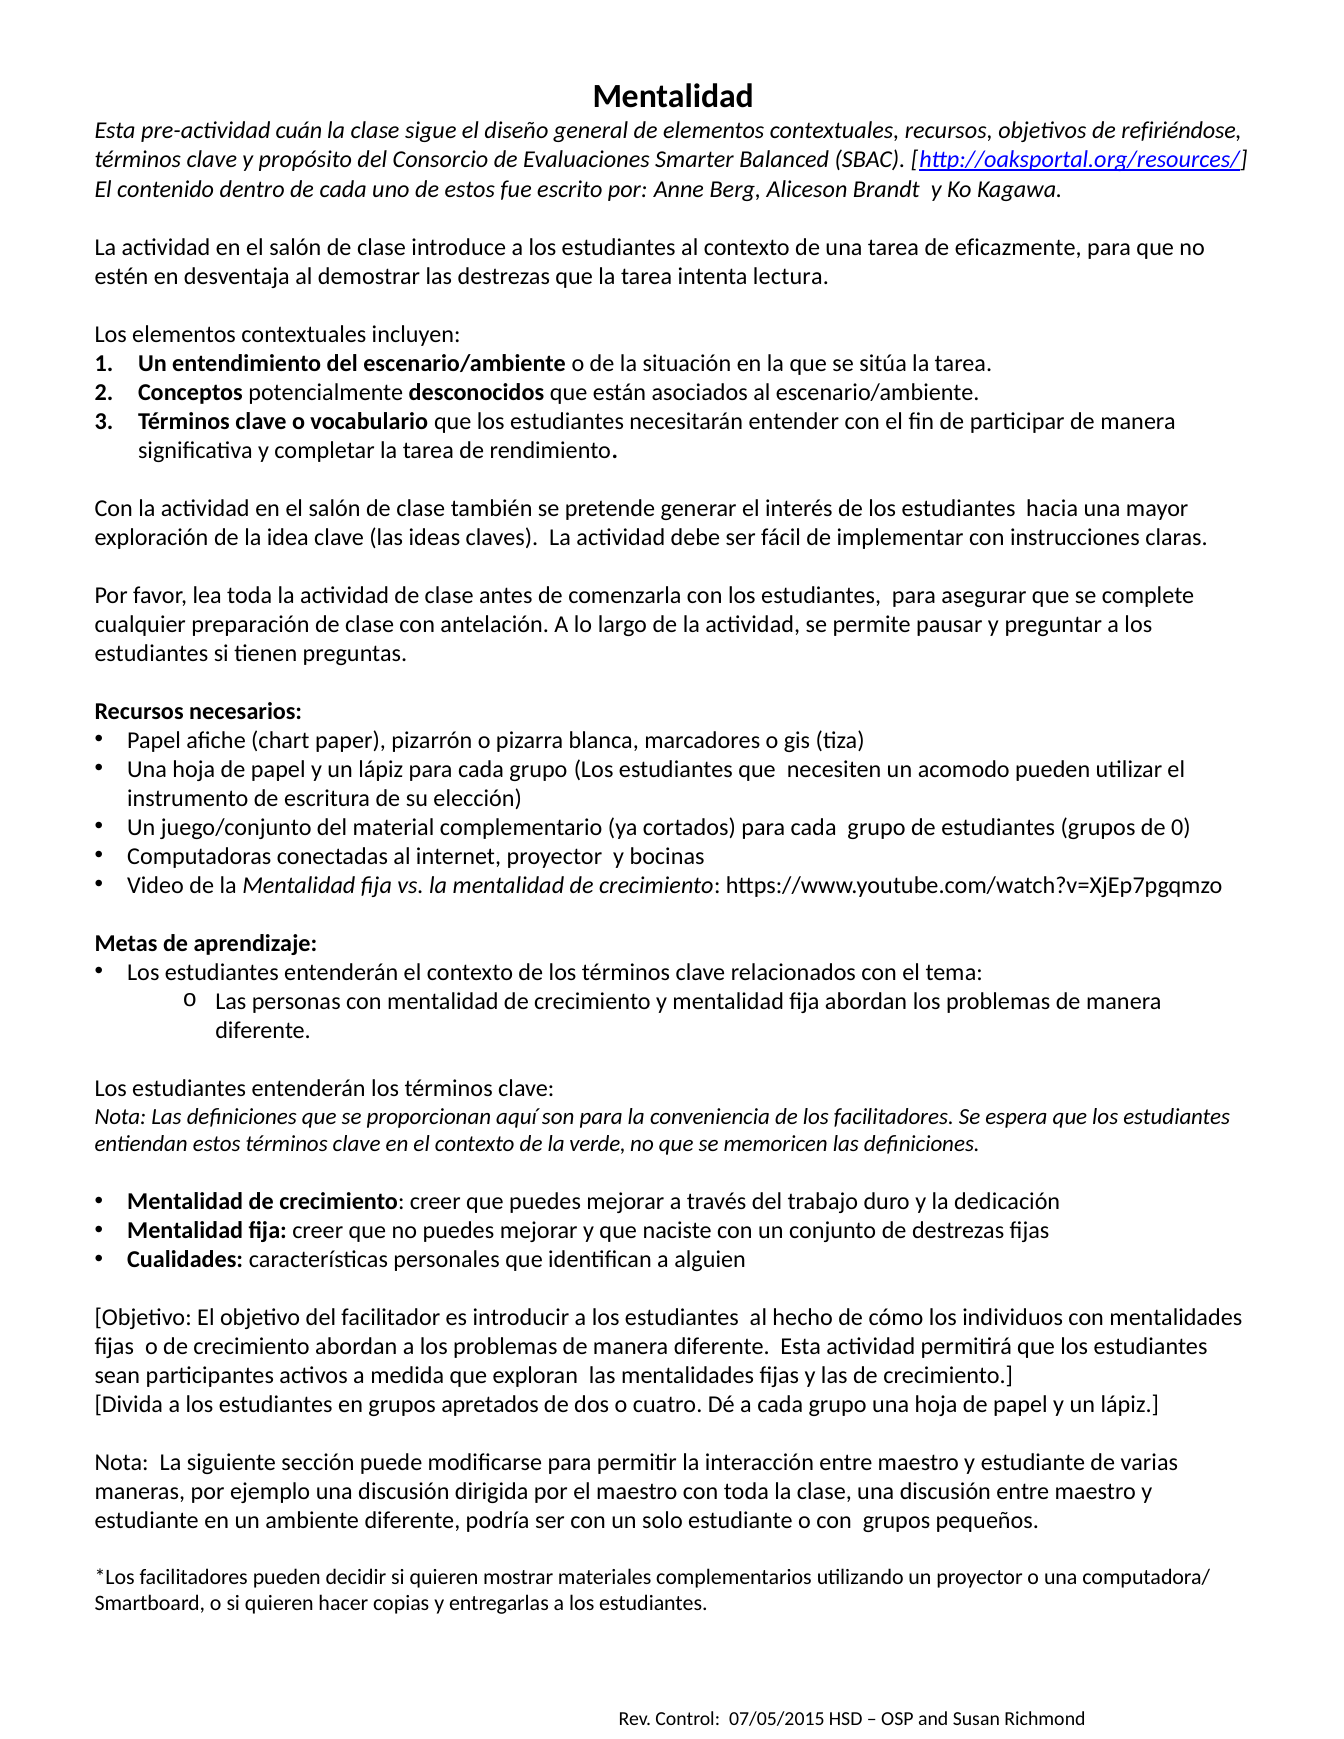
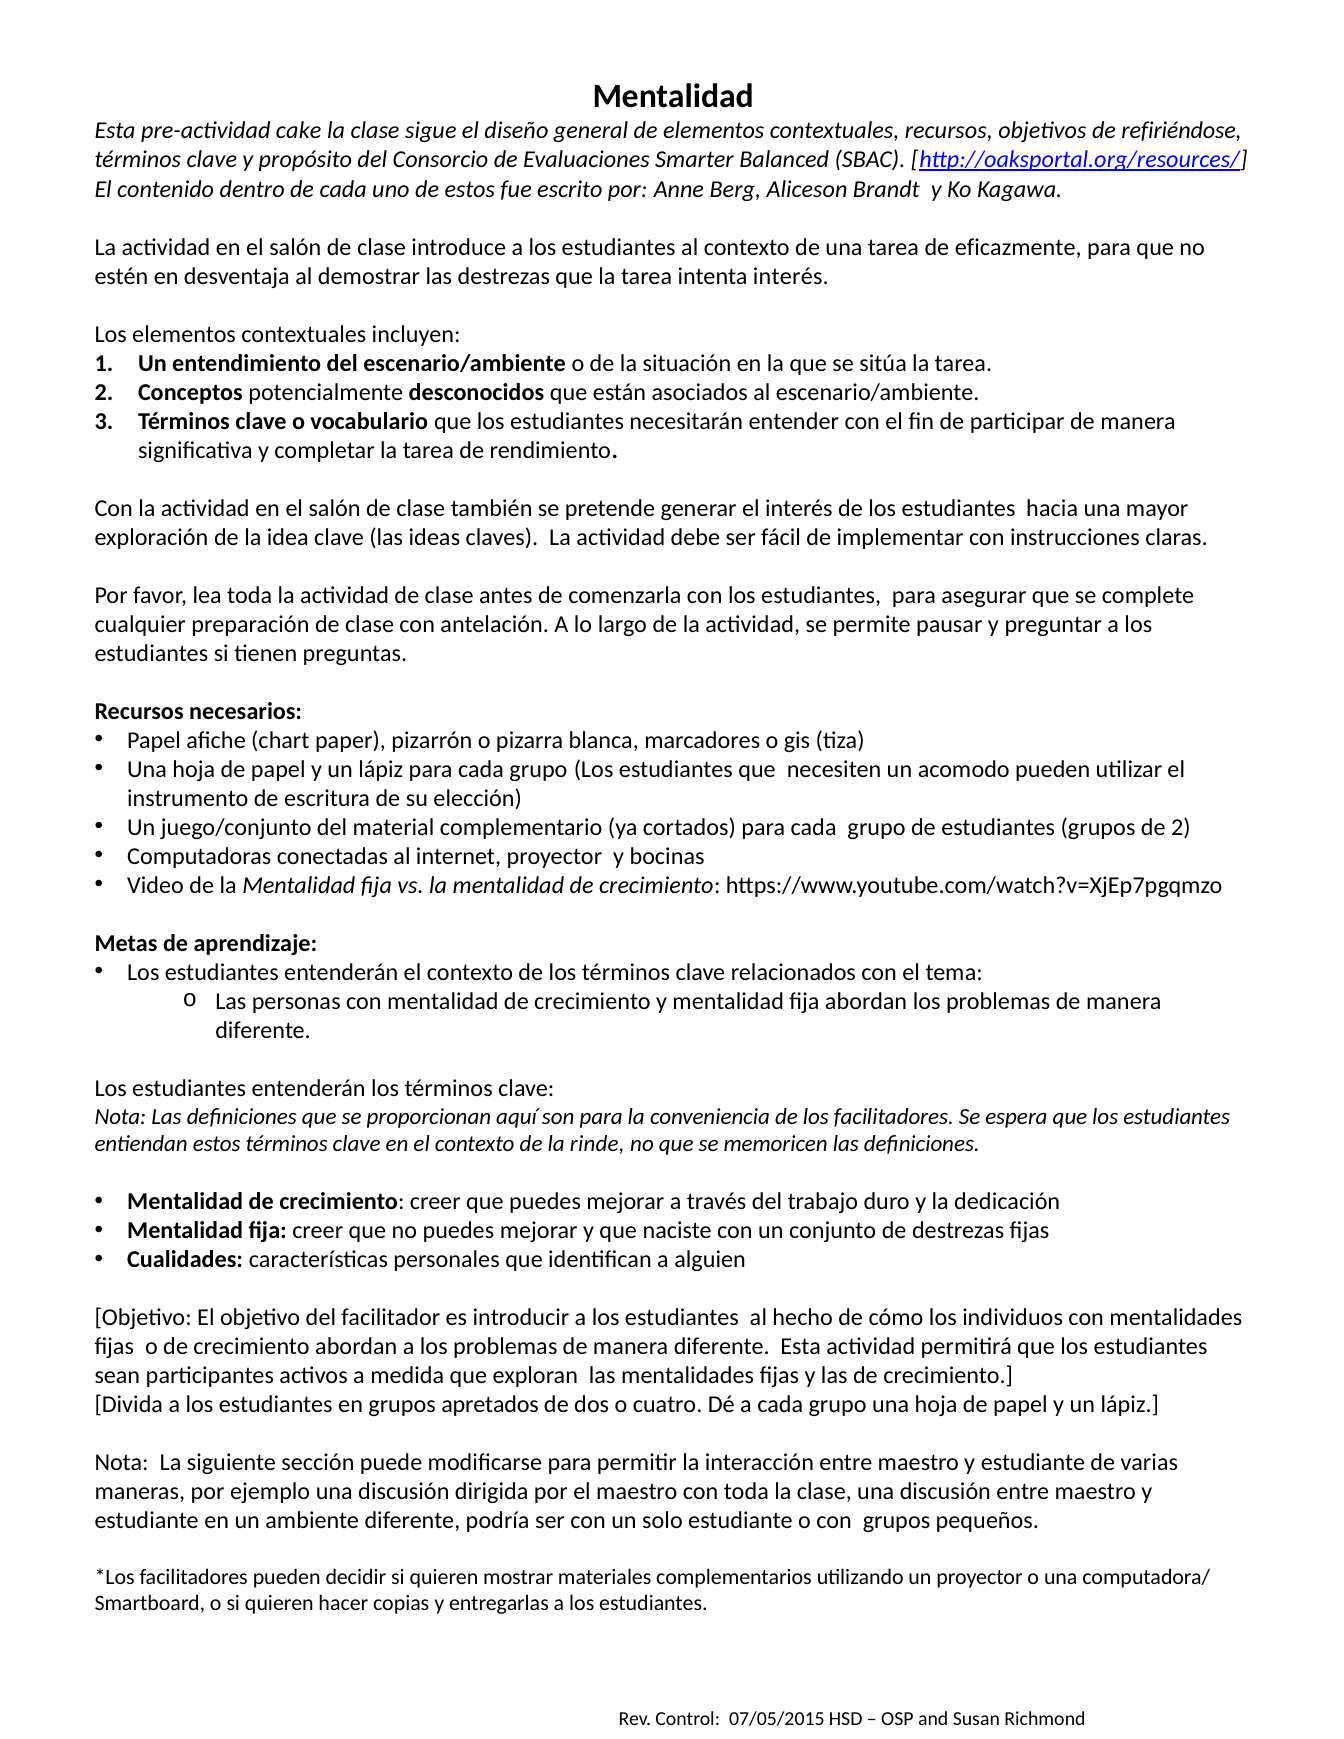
cuán: cuán -> cake
intenta lectura: lectura -> interés
de 0: 0 -> 2
verde: verde -> rinde
